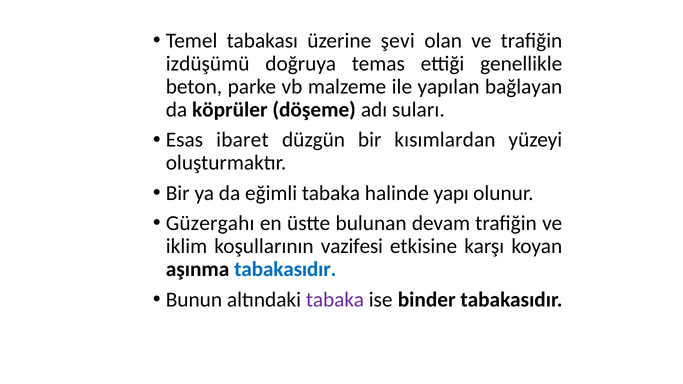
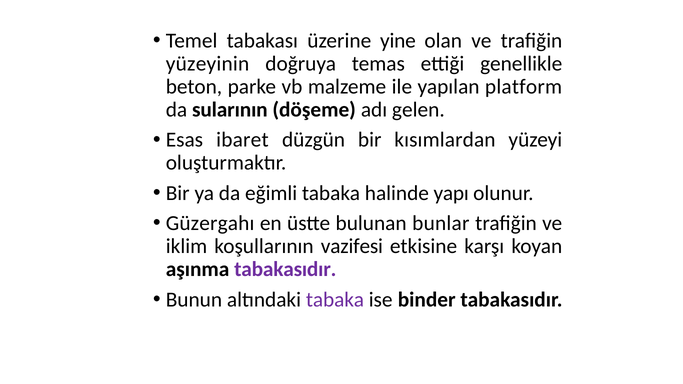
şevi: şevi -> yine
izdüşümü: izdüşümü -> yüzeyinin
bağlayan: bağlayan -> platform
köprüler: köprüler -> sularının
suları: suları -> gelen
devam: devam -> bunlar
tabakasıdır at (285, 269) colour: blue -> purple
